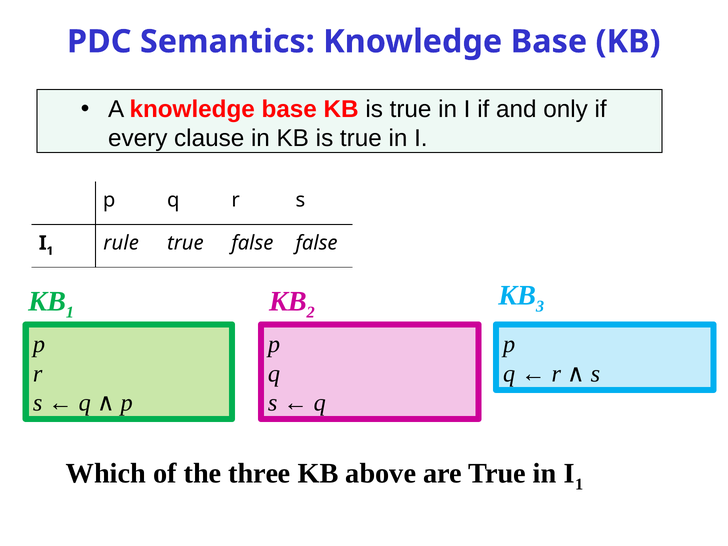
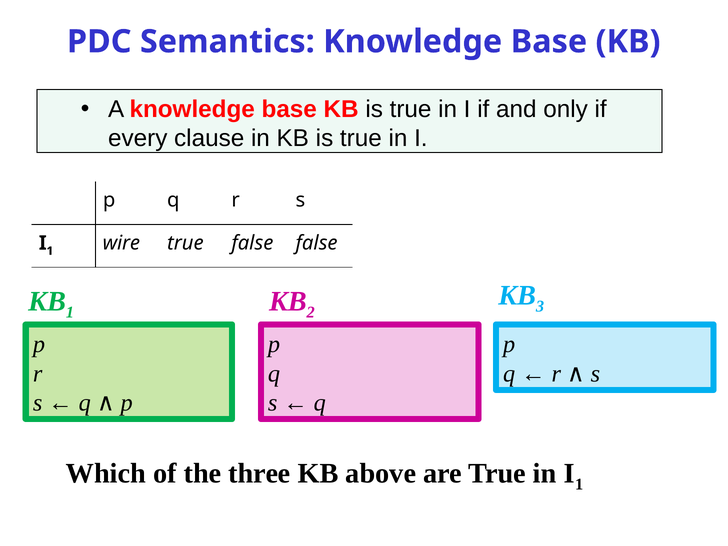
rule: rule -> wire
